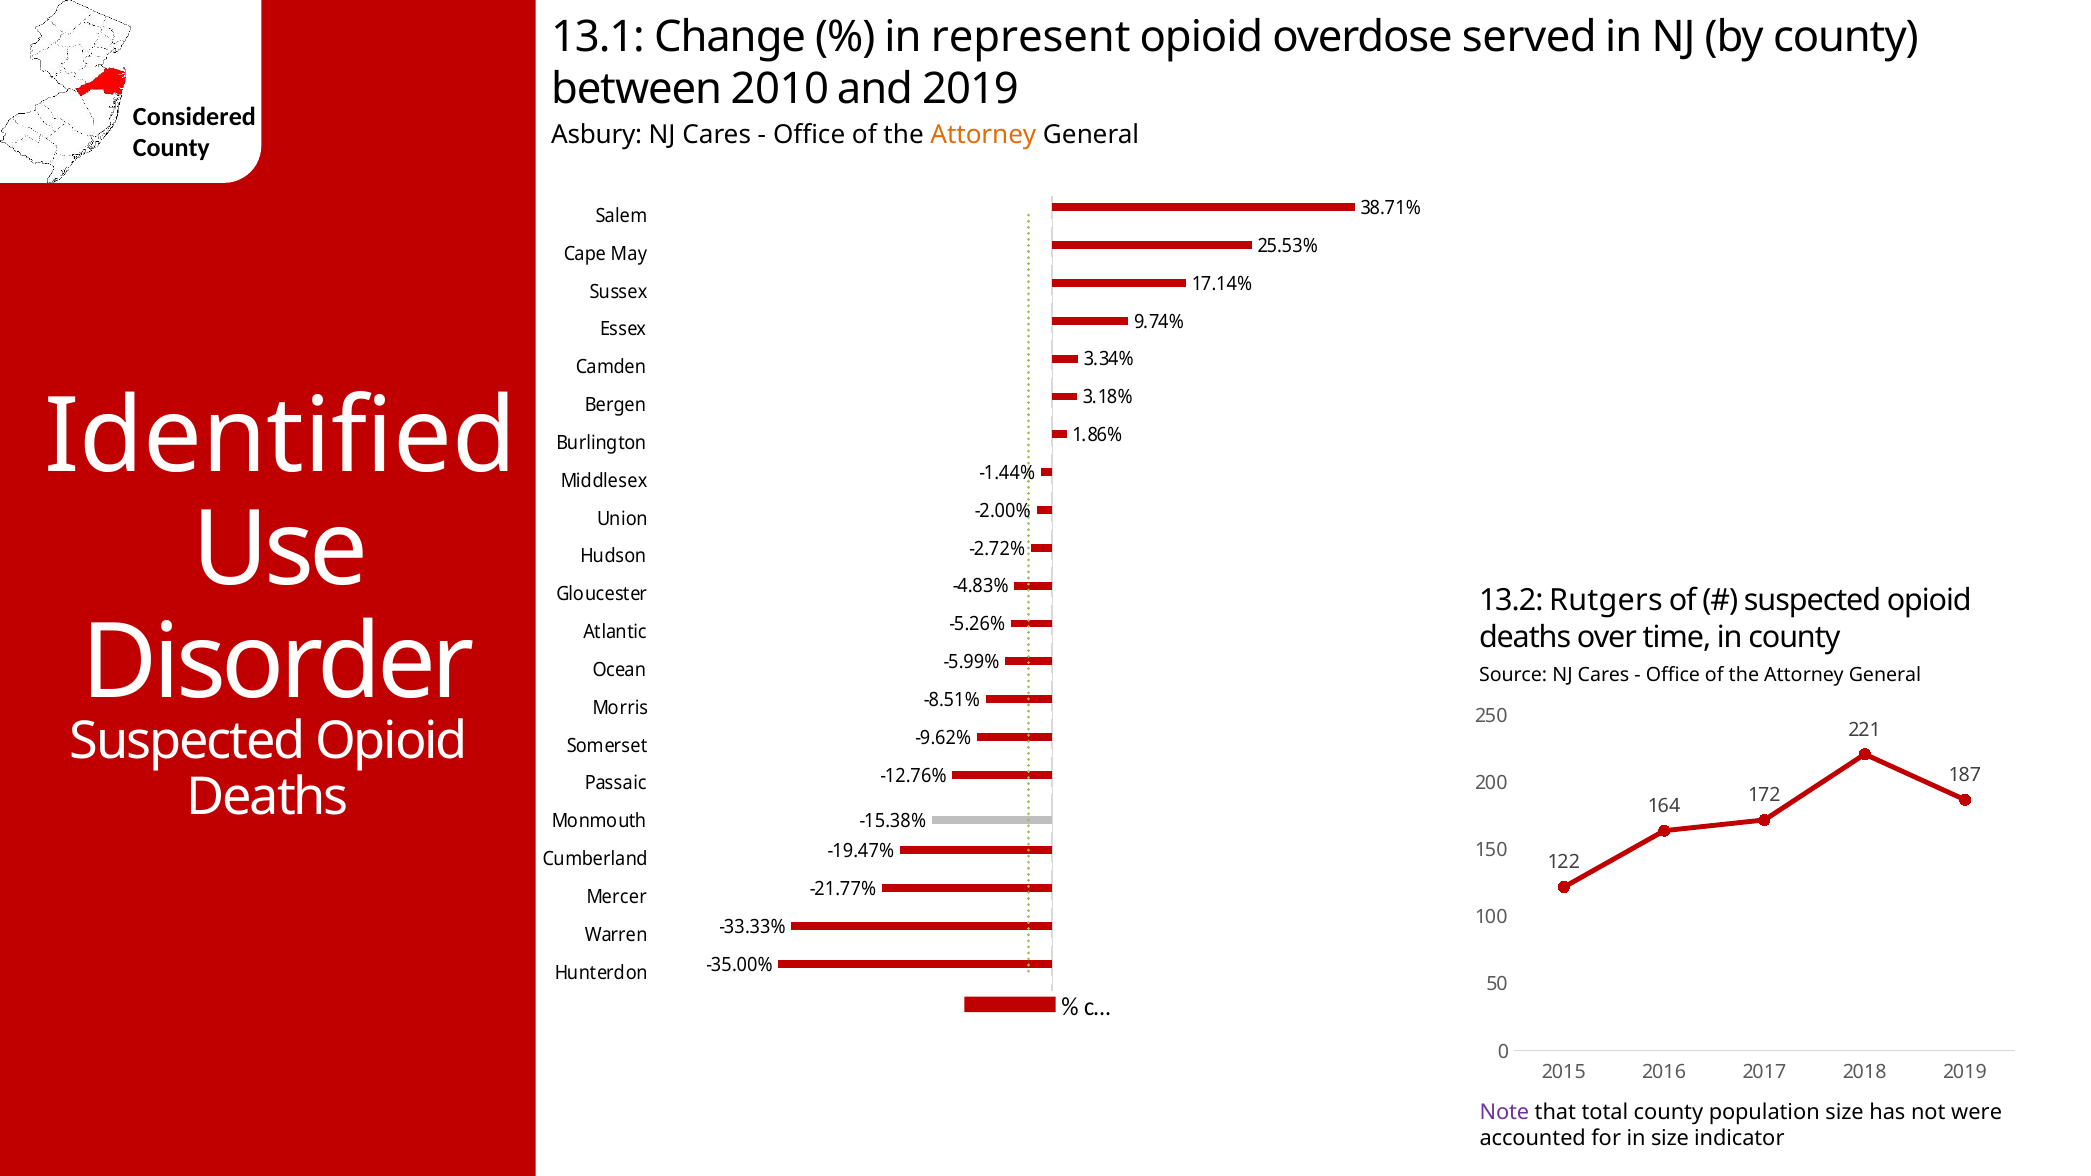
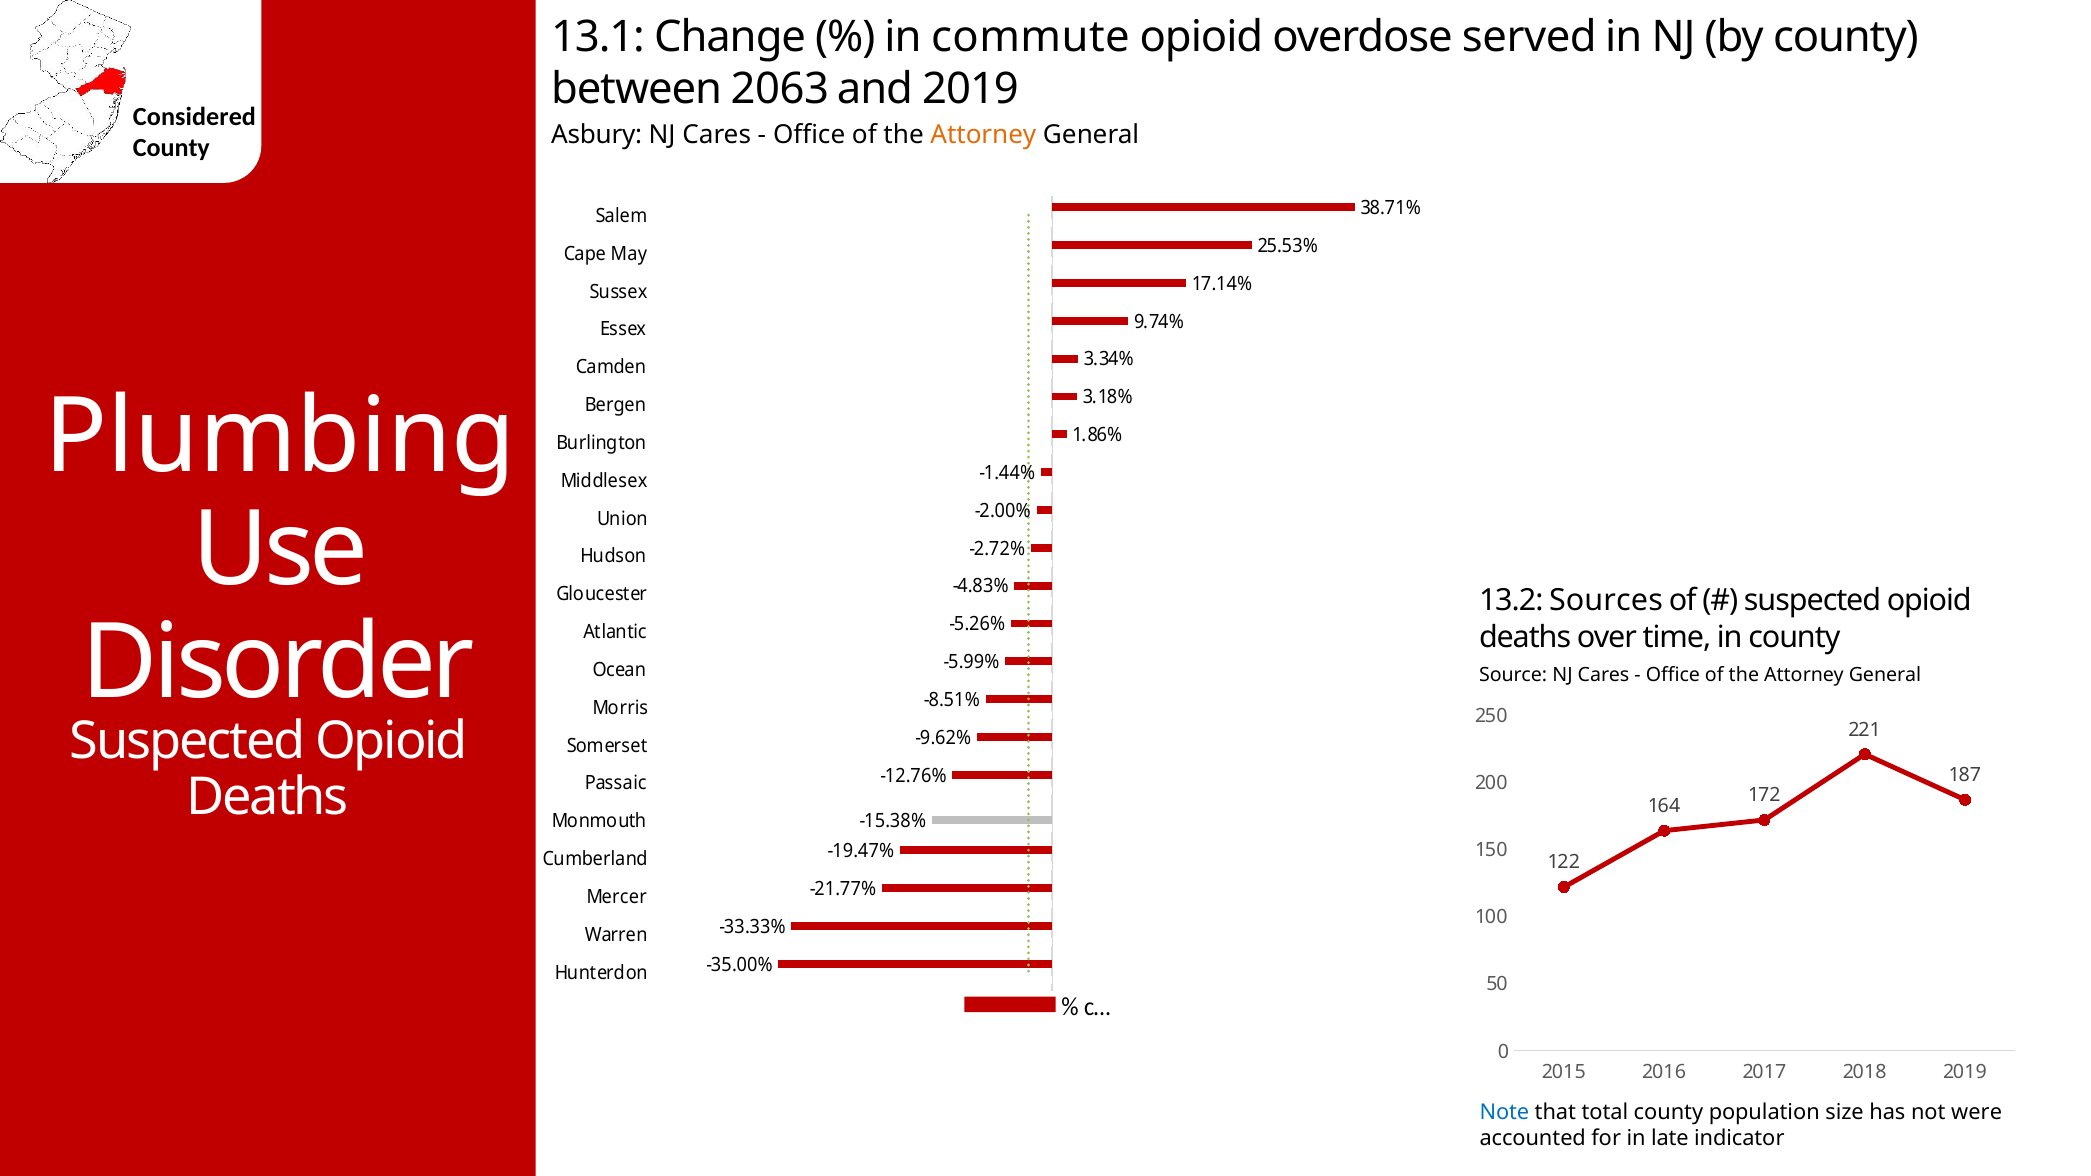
represent: represent -> commute
2010: 2010 -> 2063
Identified: Identified -> Plumbing
Rutgers: Rutgers -> Sources
Note colour: purple -> blue
in size: size -> late
